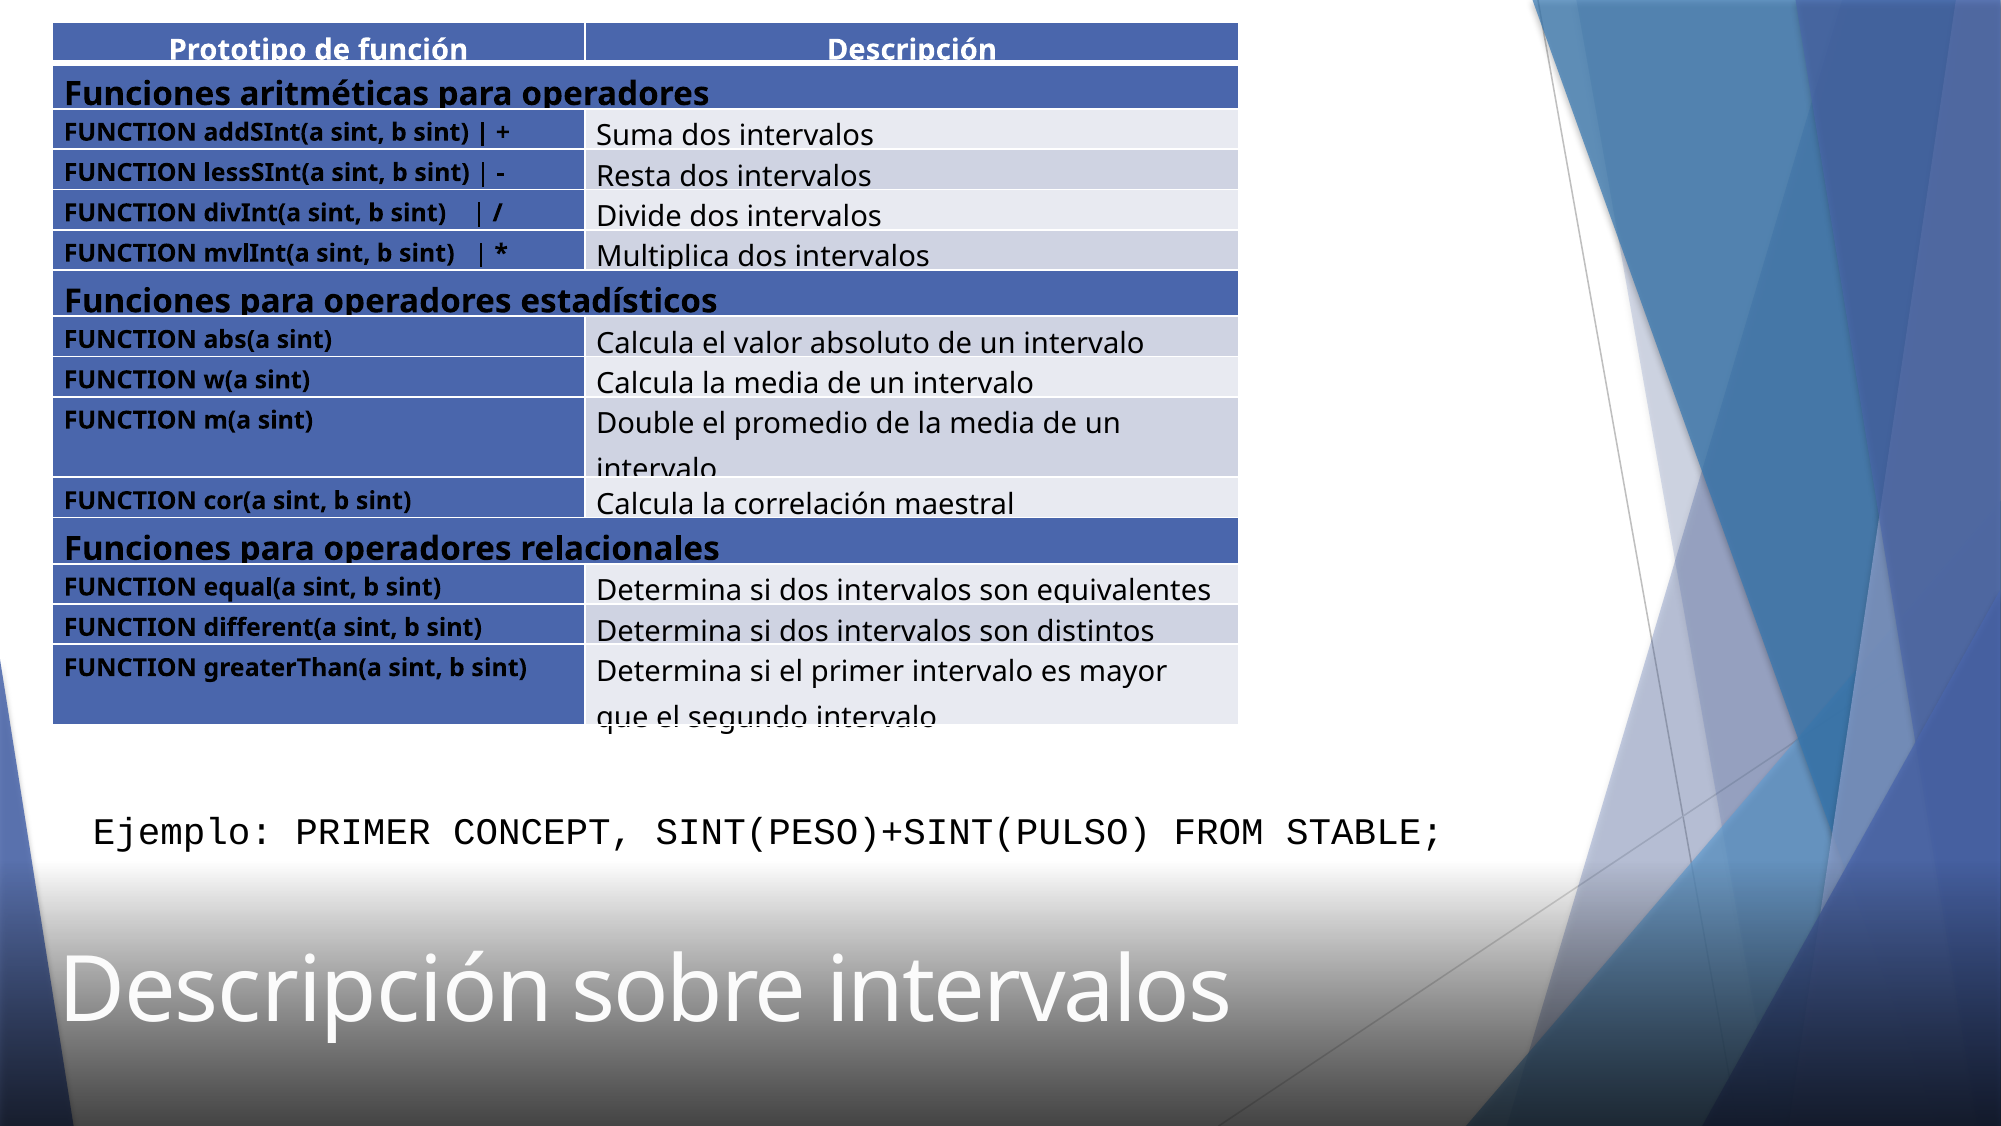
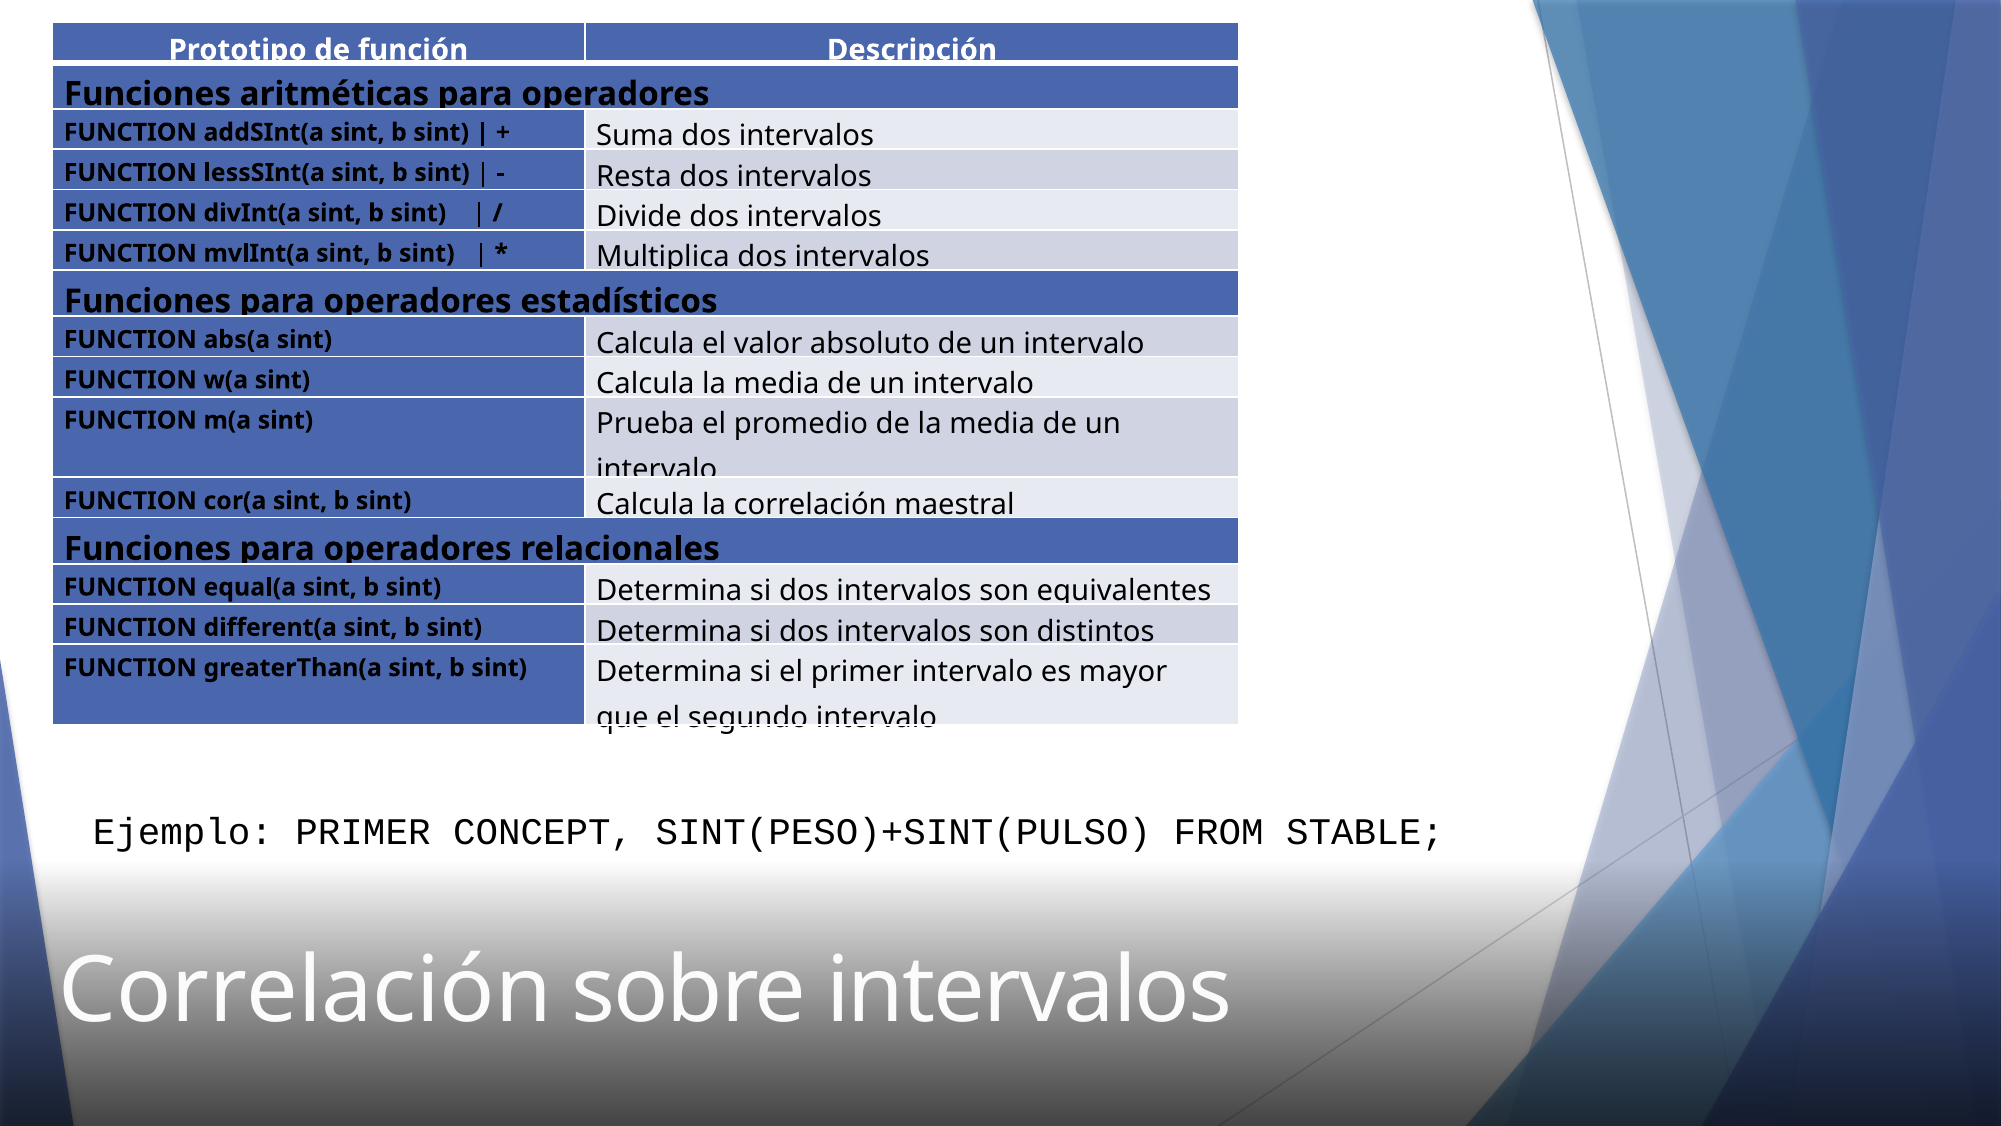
Double: Double -> Prueba
Descripción at (306, 992): Descripción -> Correlación
